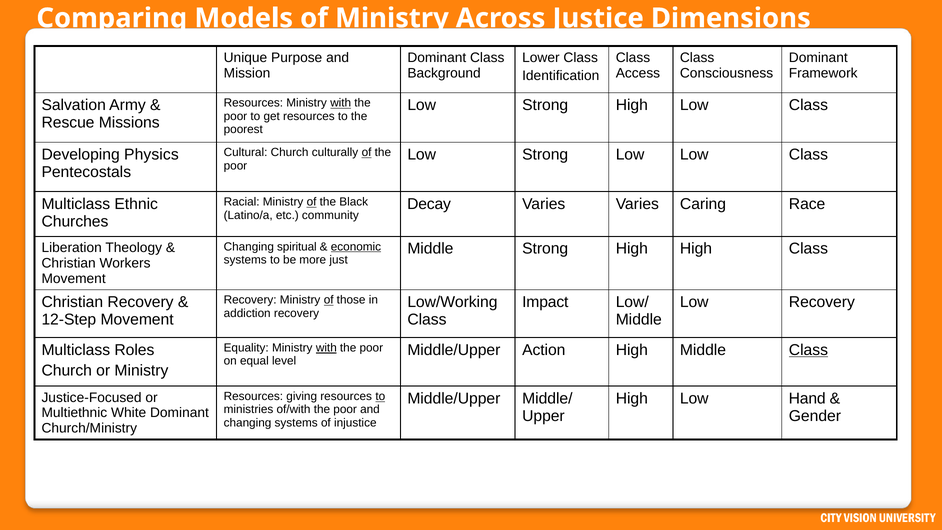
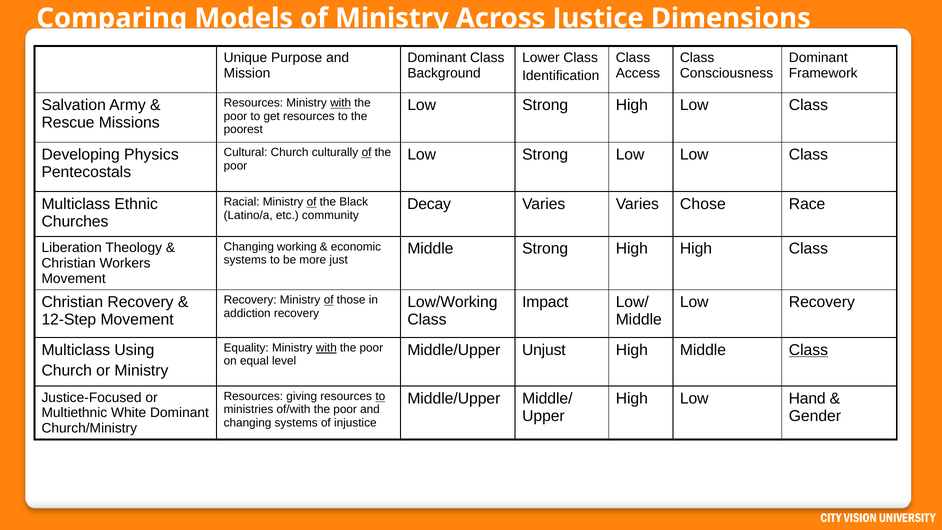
Caring: Caring -> Chose
spiritual: spiritual -> working
economic underline: present -> none
Roles: Roles -> Using
Action: Action -> Unjust
